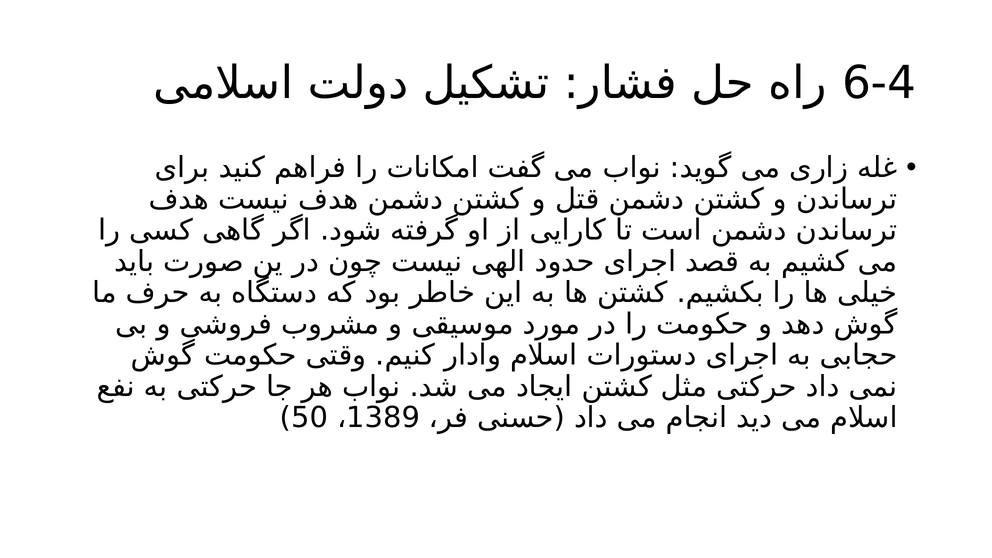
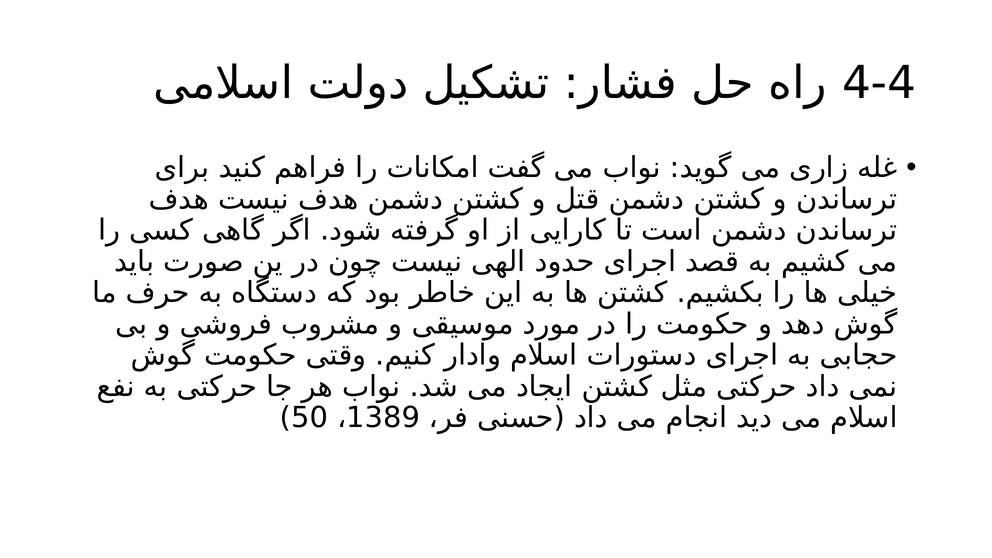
6-4: 6-4 -> 4-4
